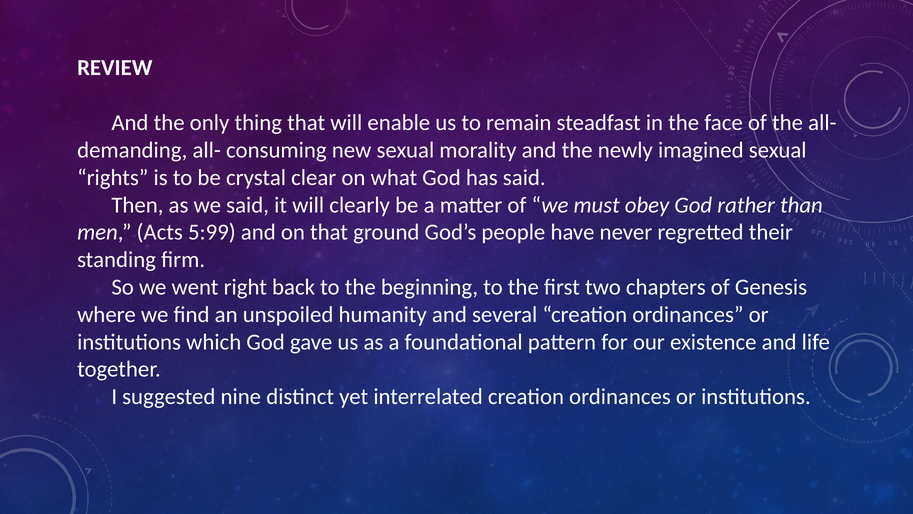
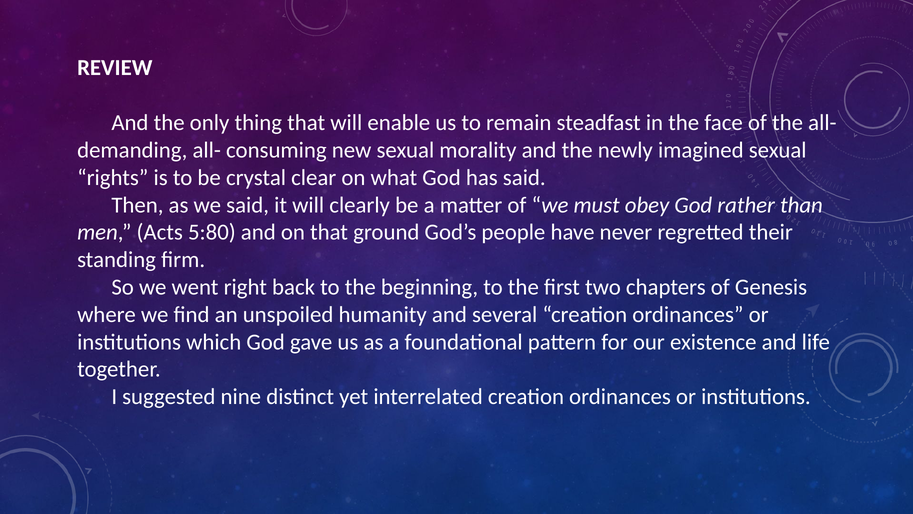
5:99: 5:99 -> 5:80
